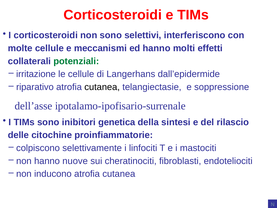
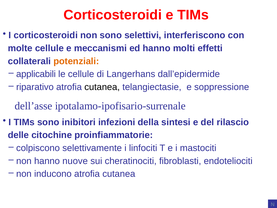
potenziali colour: green -> orange
irritazione: irritazione -> applicabili
genetica: genetica -> infezioni
